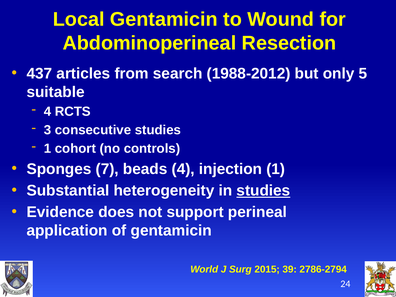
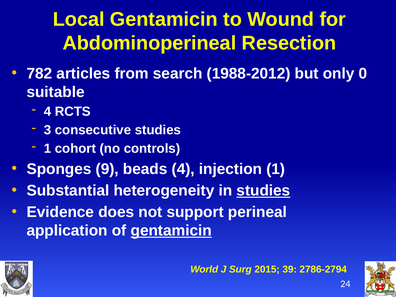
437: 437 -> 782
5: 5 -> 0
7: 7 -> 9
gentamicin at (171, 231) underline: none -> present
